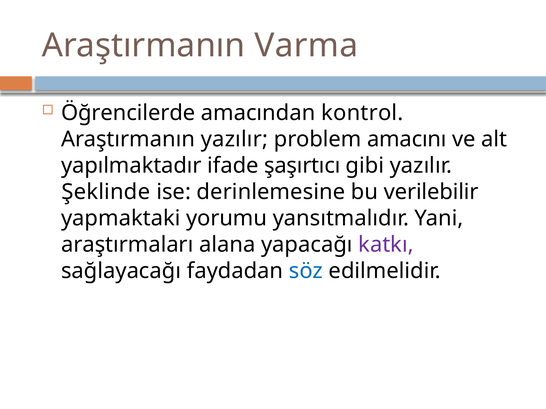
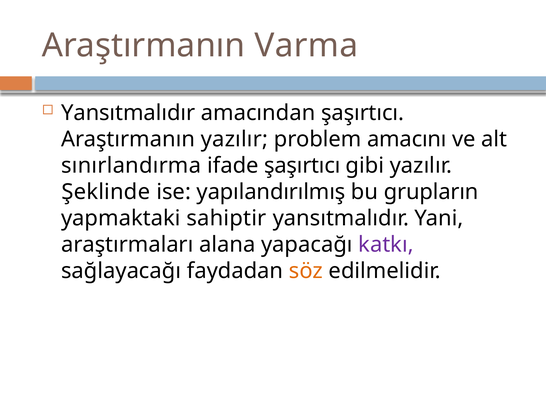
Öğrencilerde at (128, 113): Öğrencilerde -> Yansıtmalıdır
amacından kontrol: kontrol -> şaşırtıcı
yapılmaktadır: yapılmaktadır -> sınırlandırma
derinlemesine: derinlemesine -> yapılandırılmış
verilebilir: verilebilir -> grupların
yorumu: yorumu -> sahiptir
söz colour: blue -> orange
